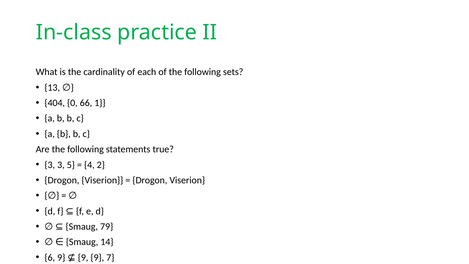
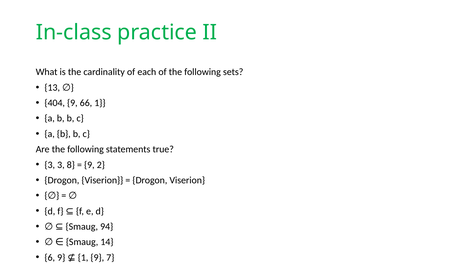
404 0: 0 -> 9
5: 5 -> 8
4 at (89, 165): 4 -> 9
79: 79 -> 94
6 9 9: 9 -> 1
